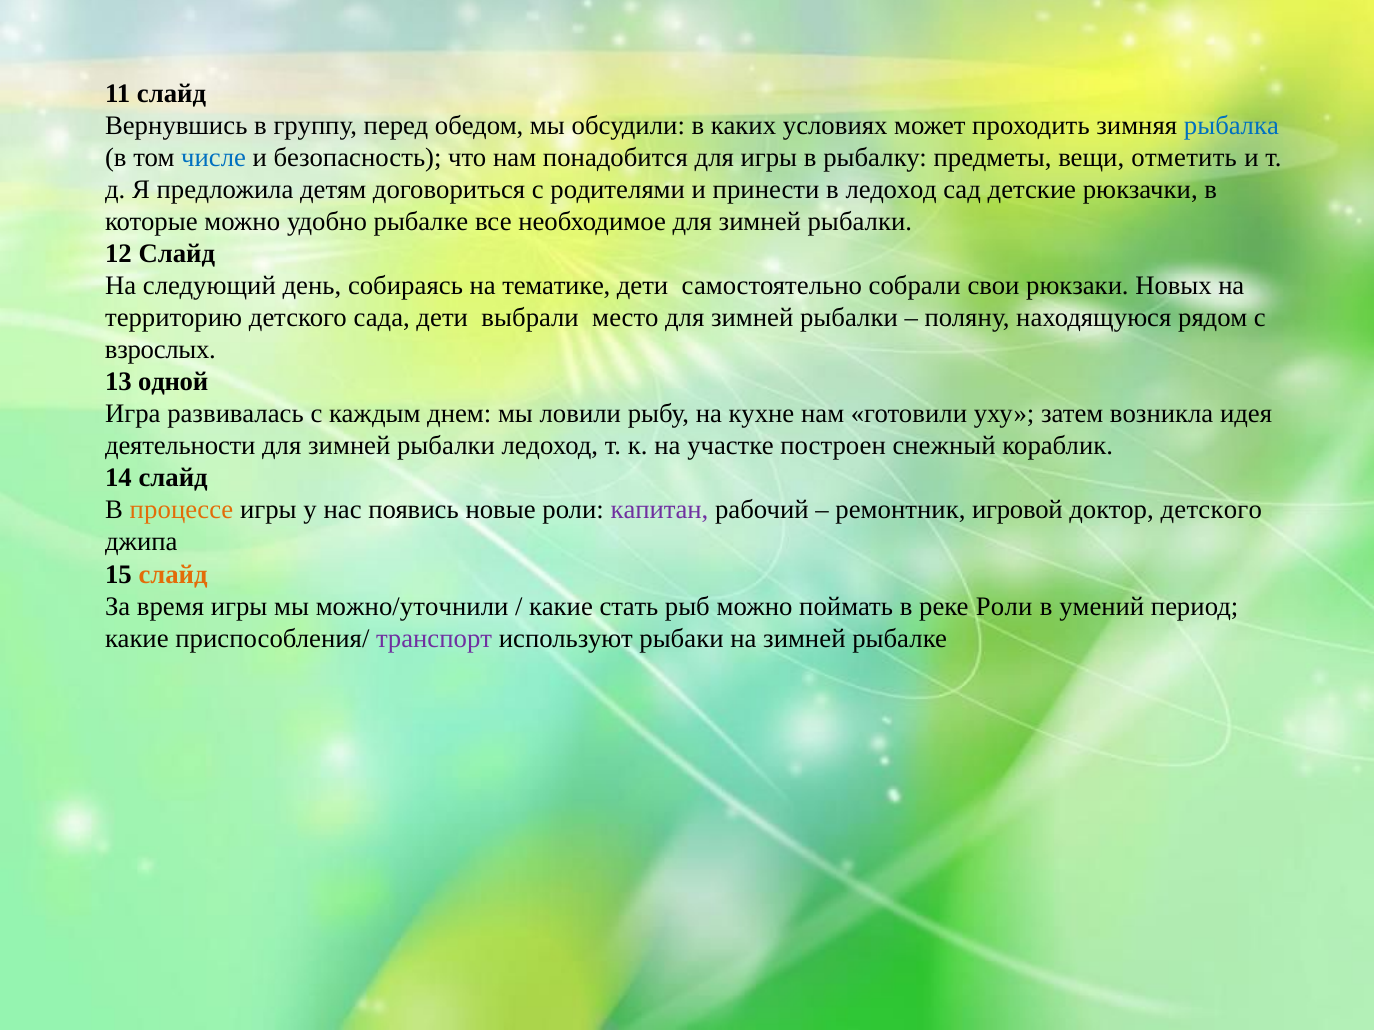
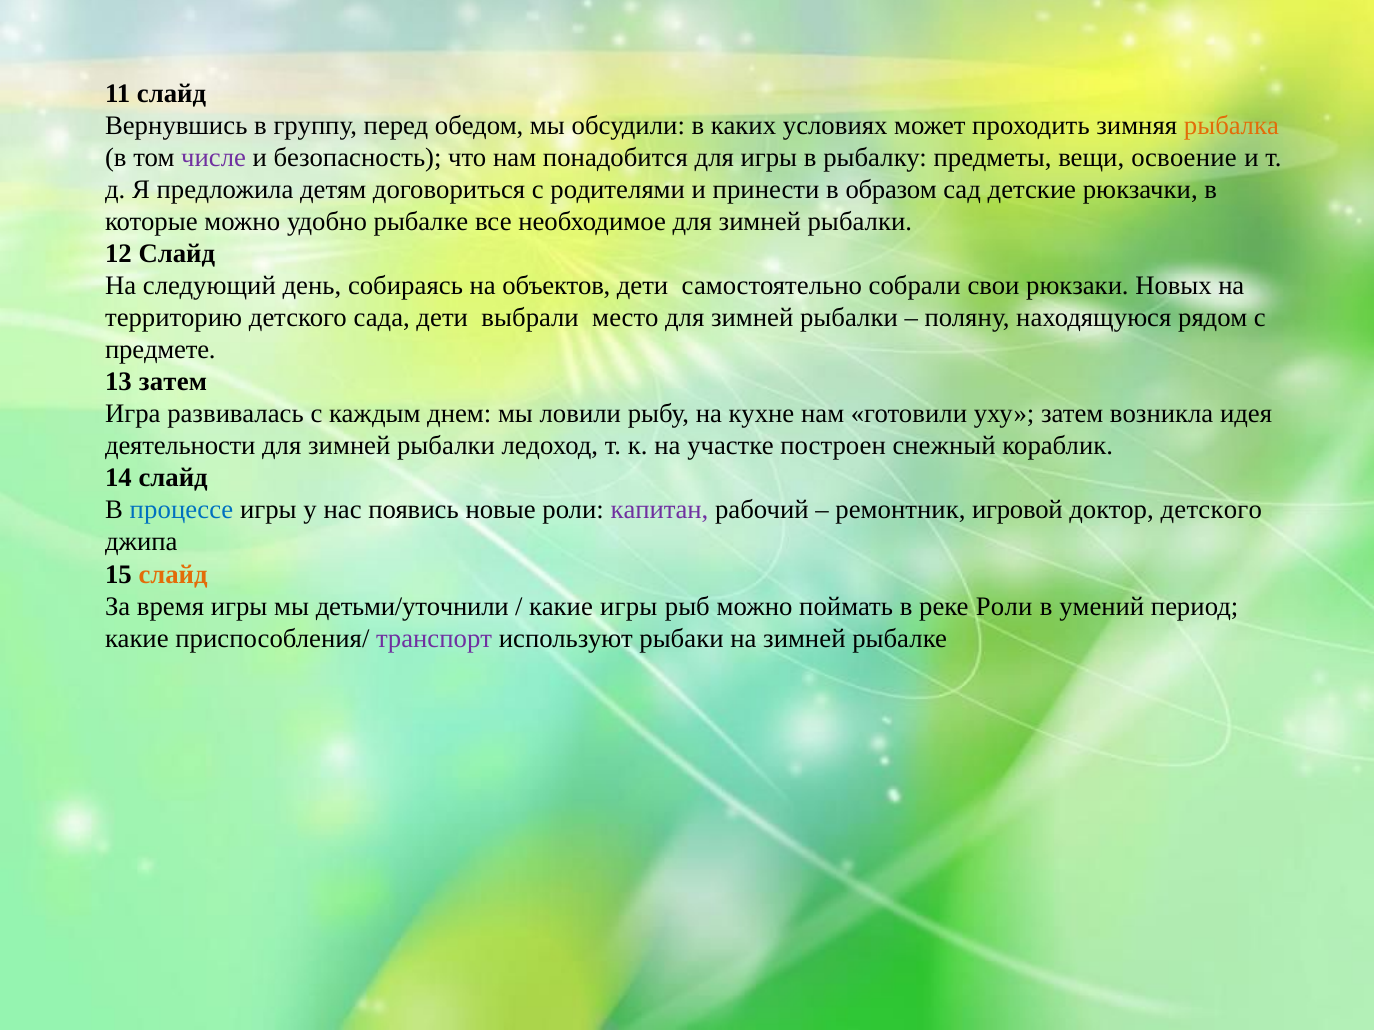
рыбалка colour: blue -> orange
числе colour: blue -> purple
отметить: отметить -> освоение
в ледоход: ледоход -> образом
тематике: тематике -> объектов
взрослых: взрослых -> предмете
13 одной: одной -> затем
процессе colour: orange -> blue
можно/уточнили: можно/уточнили -> детьми/уточнили
какие стать: стать -> игры
